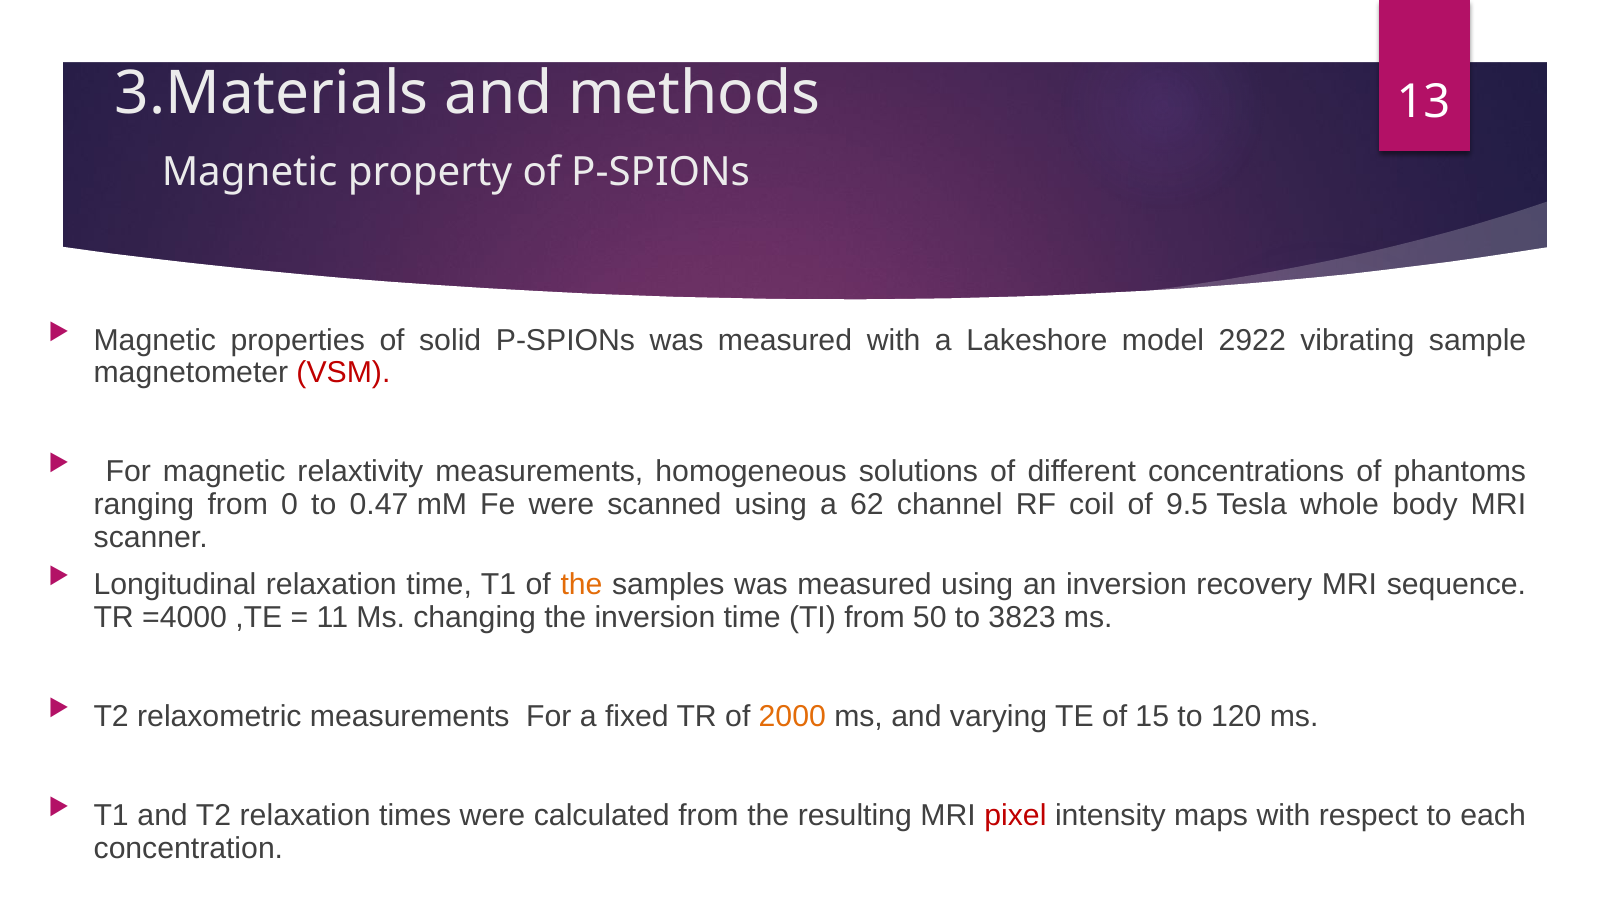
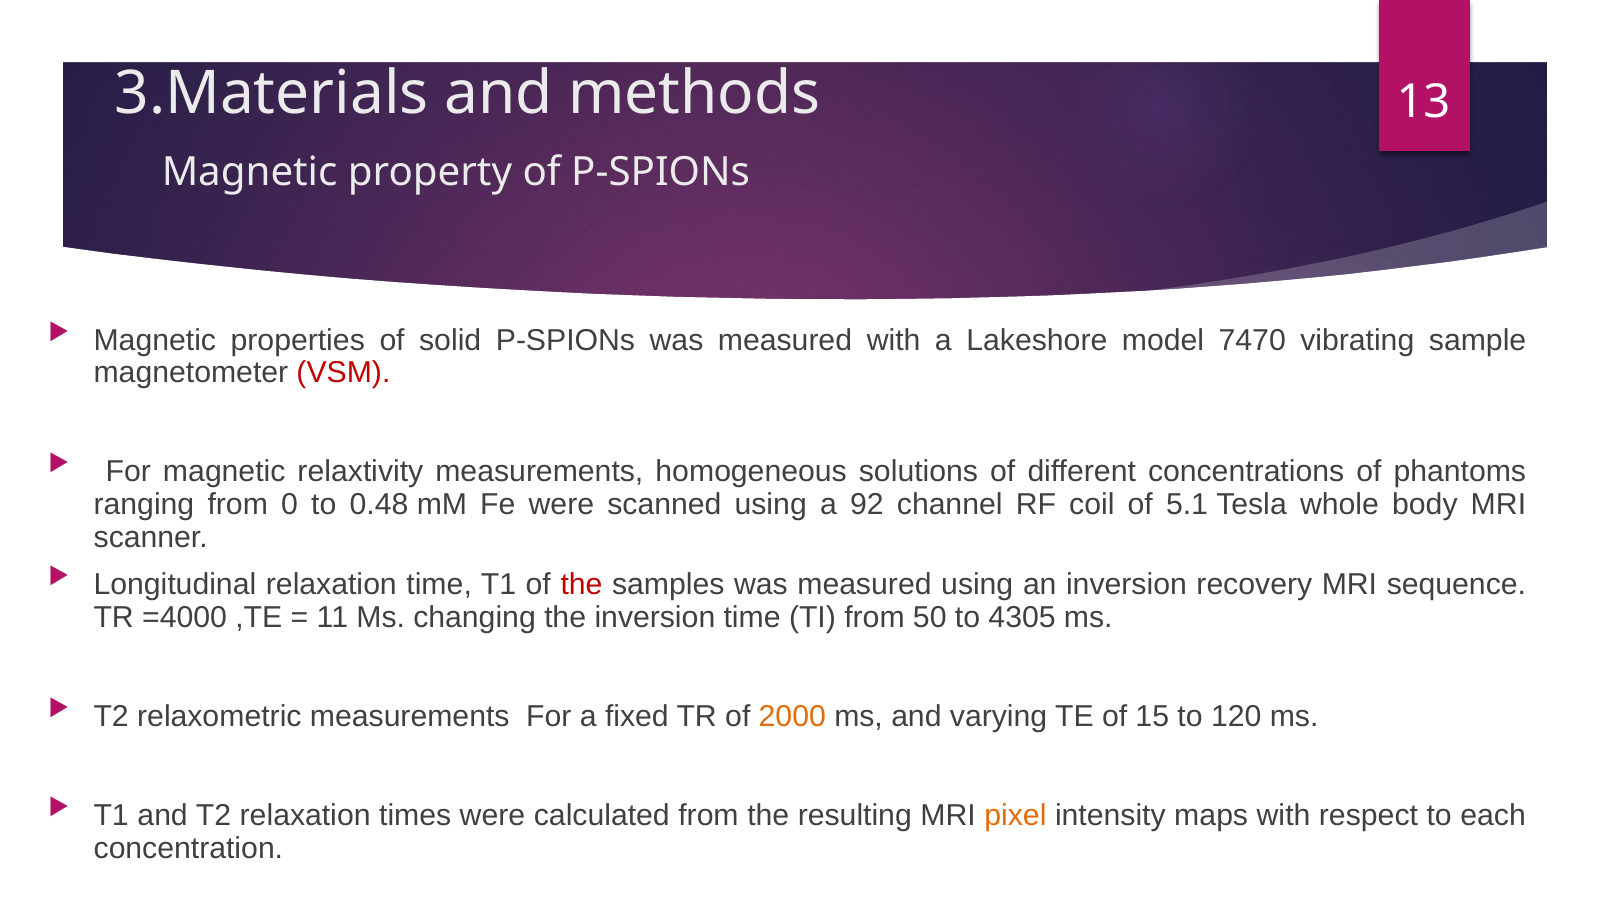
2922: 2922 -> 7470
0.47: 0.47 -> 0.48
62: 62 -> 92
9.5: 9.5 -> 5.1
the at (582, 585) colour: orange -> red
3823: 3823 -> 4305
pixel colour: red -> orange
